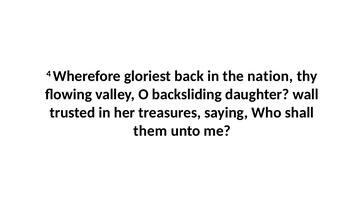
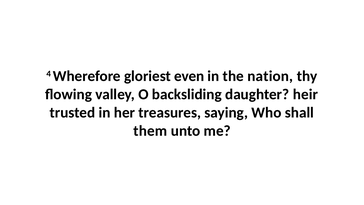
back: back -> even
wall: wall -> heir
